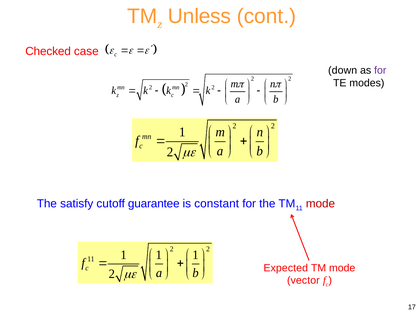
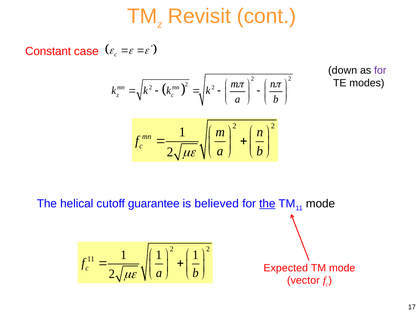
Unless: Unless -> Revisit
Checked: Checked -> Constant
satisfy: satisfy -> helical
constant: constant -> believed
the at (267, 204) underline: none -> present
mode at (320, 204) colour: red -> black
